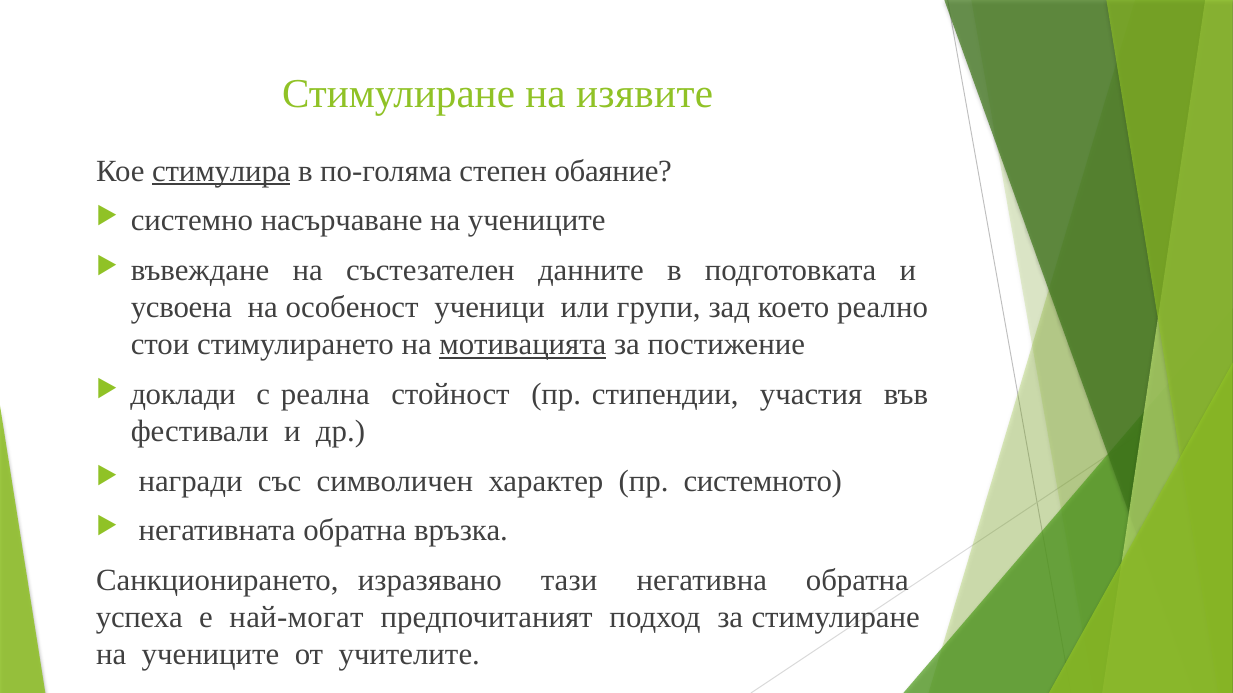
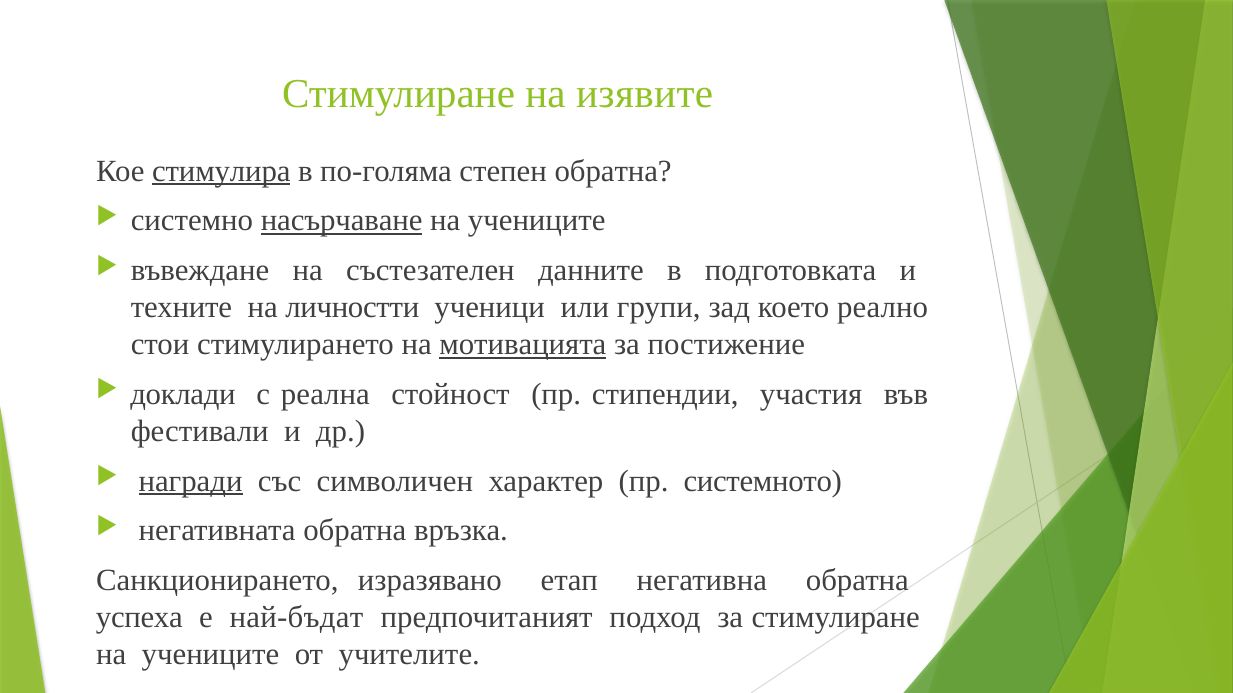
степен обаяние: обаяние -> обратна
насърчаване underline: none -> present
усвоена: усвоена -> техните
особеност: особеност -> личностти
награди underline: none -> present
тази: тази -> етап
най-могат: най-могат -> най-бъдат
